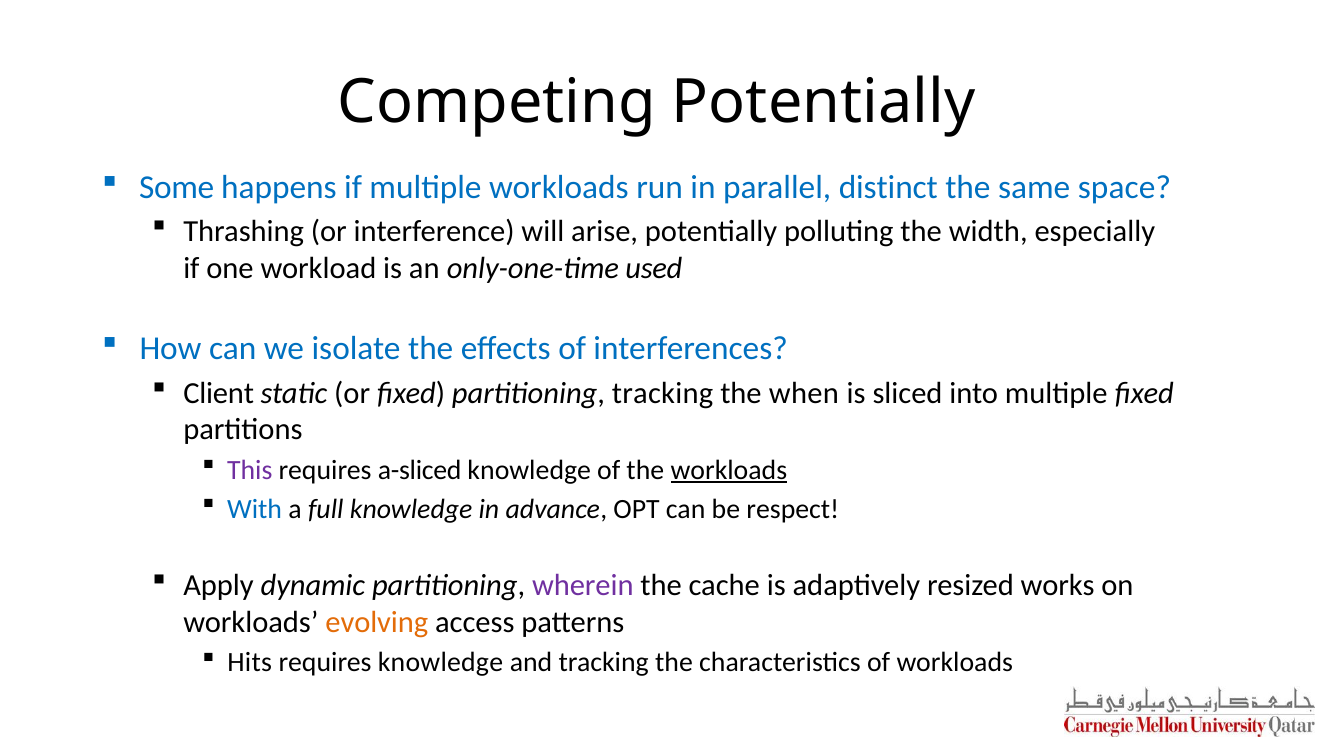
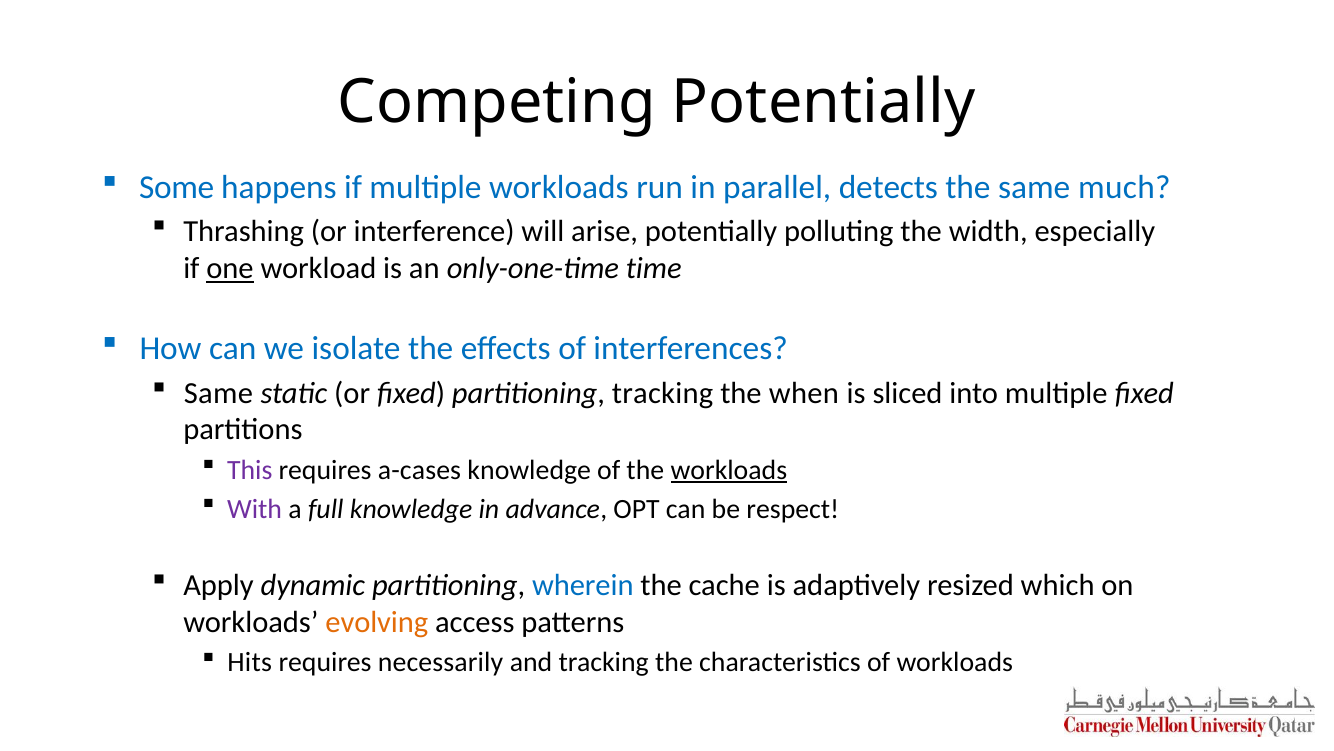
distinct: distinct -> detects
space: space -> much
one underline: none -> present
used: used -> time
Client at (219, 393): Client -> Same
a-sliced: a-sliced -> a-cases
With colour: blue -> purple
wherein colour: purple -> blue
works: works -> which
requires knowledge: knowledge -> necessarily
